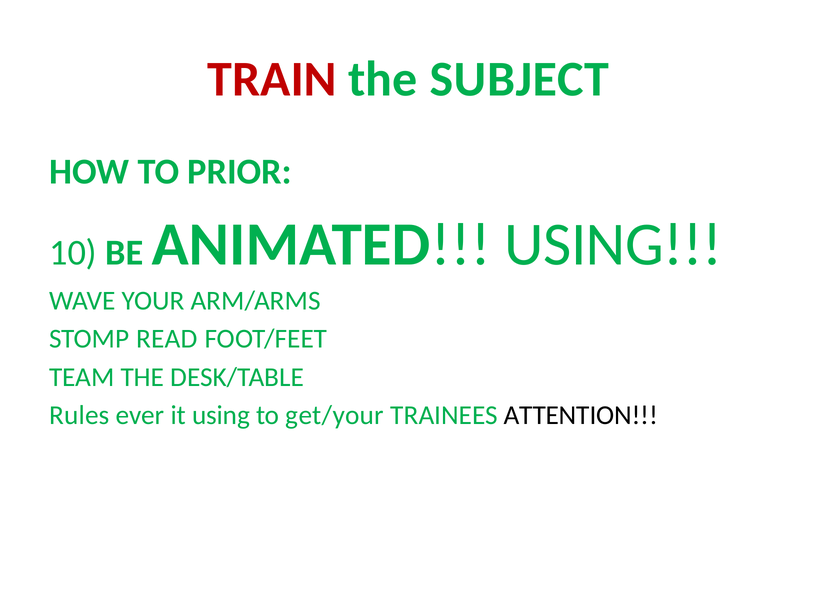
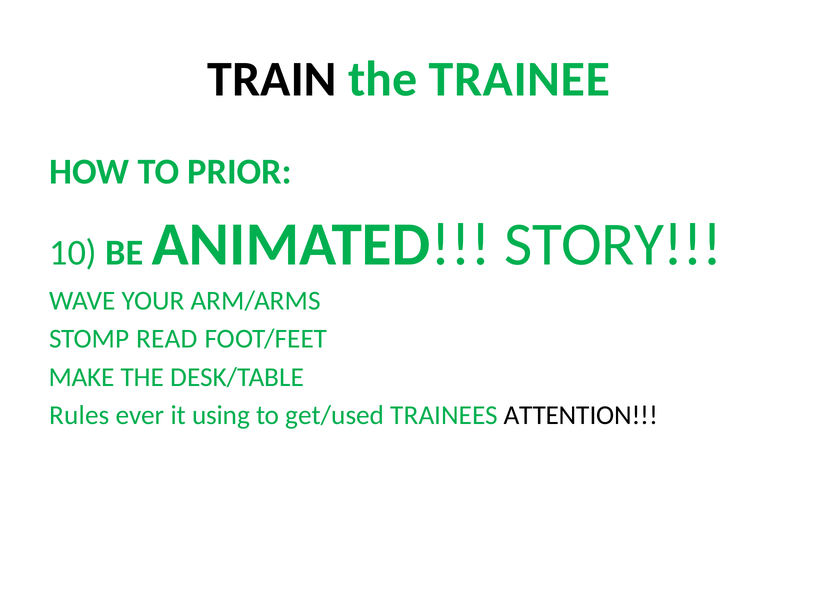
TRAIN colour: red -> black
SUBJECT: SUBJECT -> TRAINEE
ANIMATED USING: USING -> STORY
TEAM: TEAM -> MAKE
get/your: get/your -> get/used
